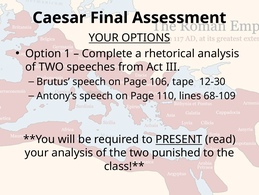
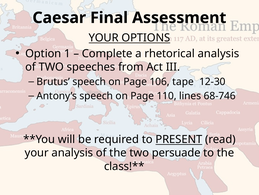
68-109: 68-109 -> 68-746
punished: punished -> persuade
